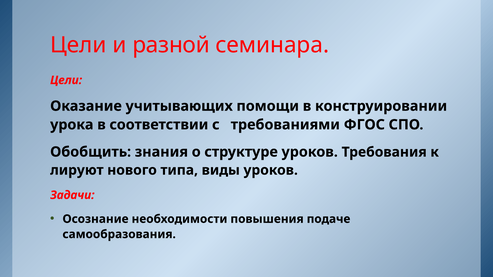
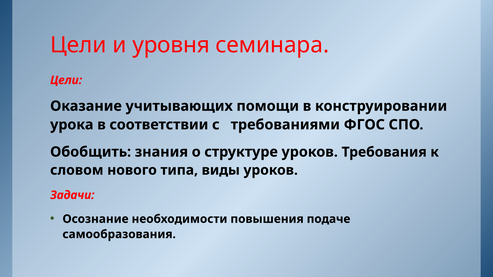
разной: разной -> уровня
лируют: лируют -> словом
